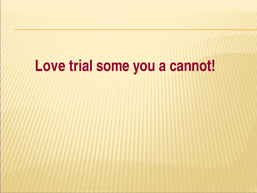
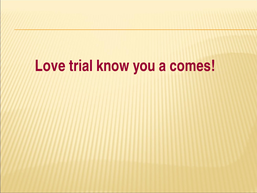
some: some -> know
cannot: cannot -> comes
